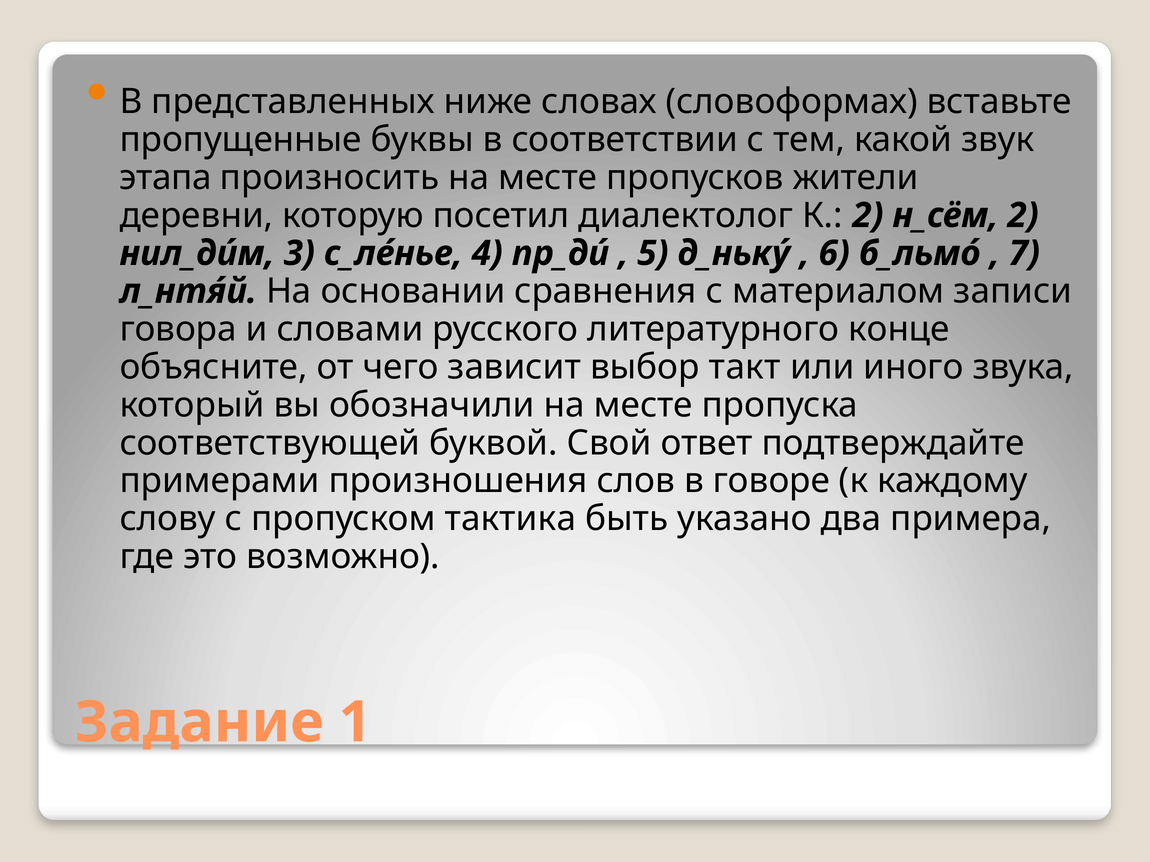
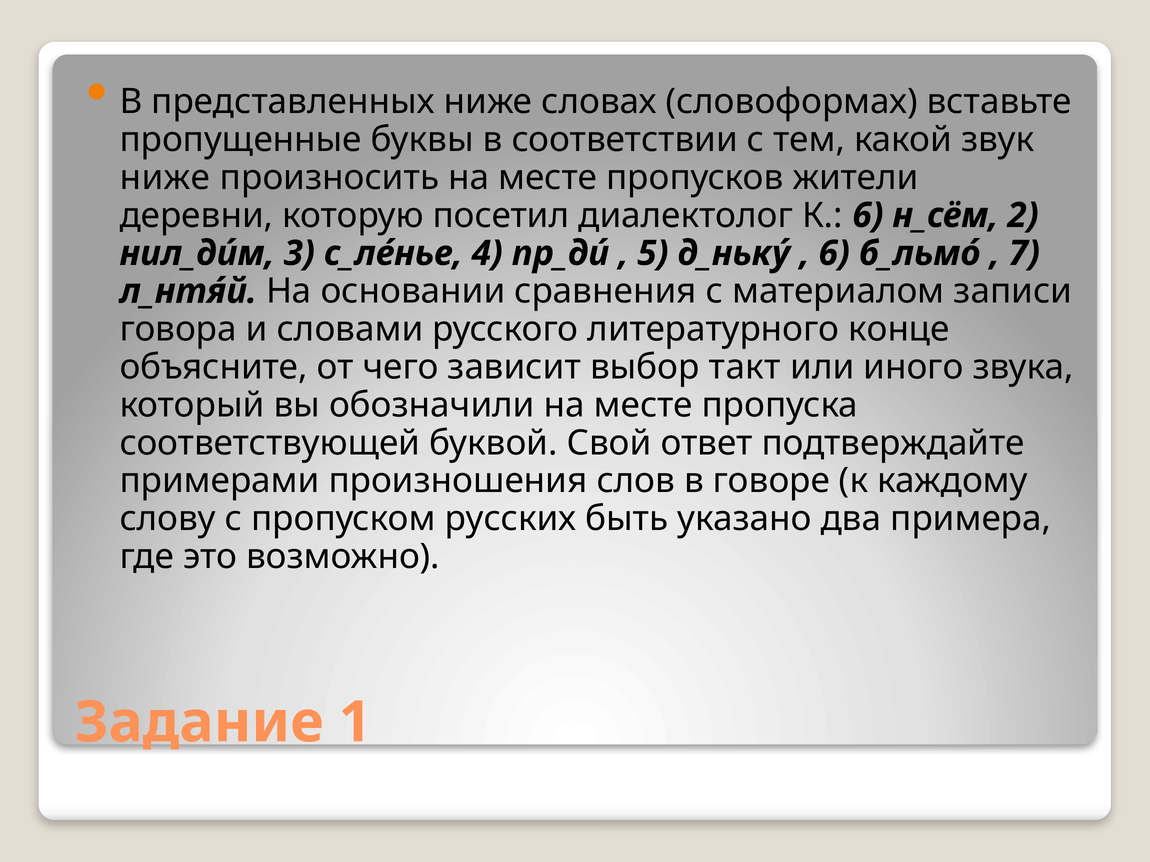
этапа at (165, 178): этапа -> ниже
К 2: 2 -> 6
тактика: тактика -> русских
